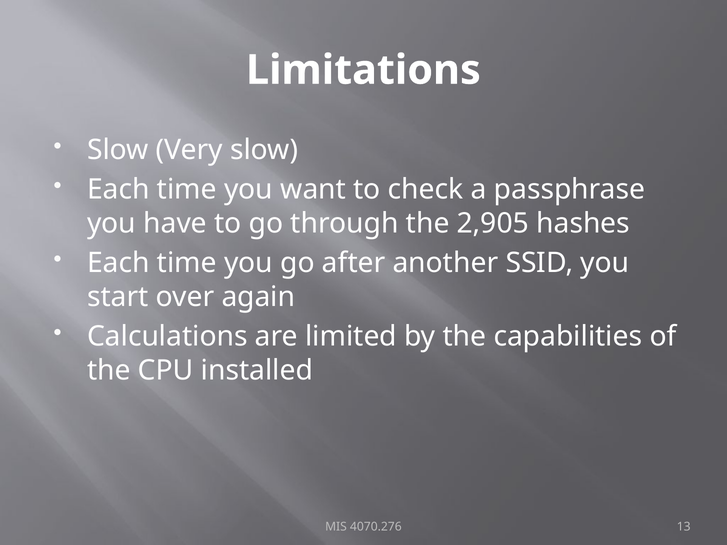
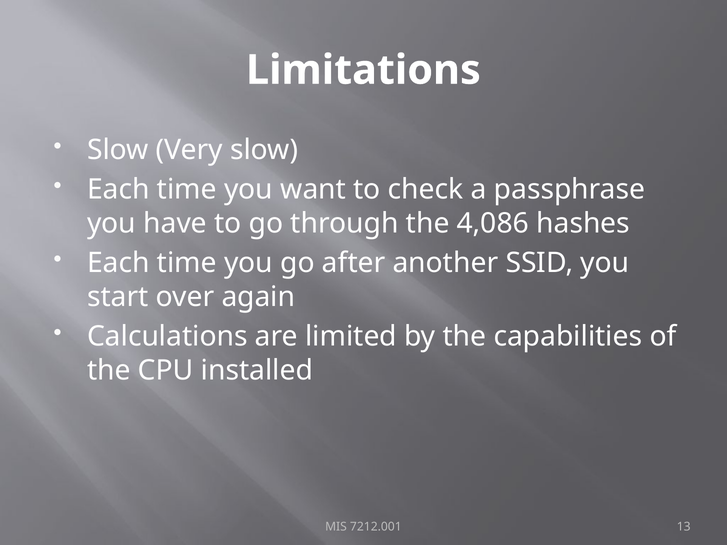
2,905: 2,905 -> 4,086
4070.276: 4070.276 -> 7212.001
